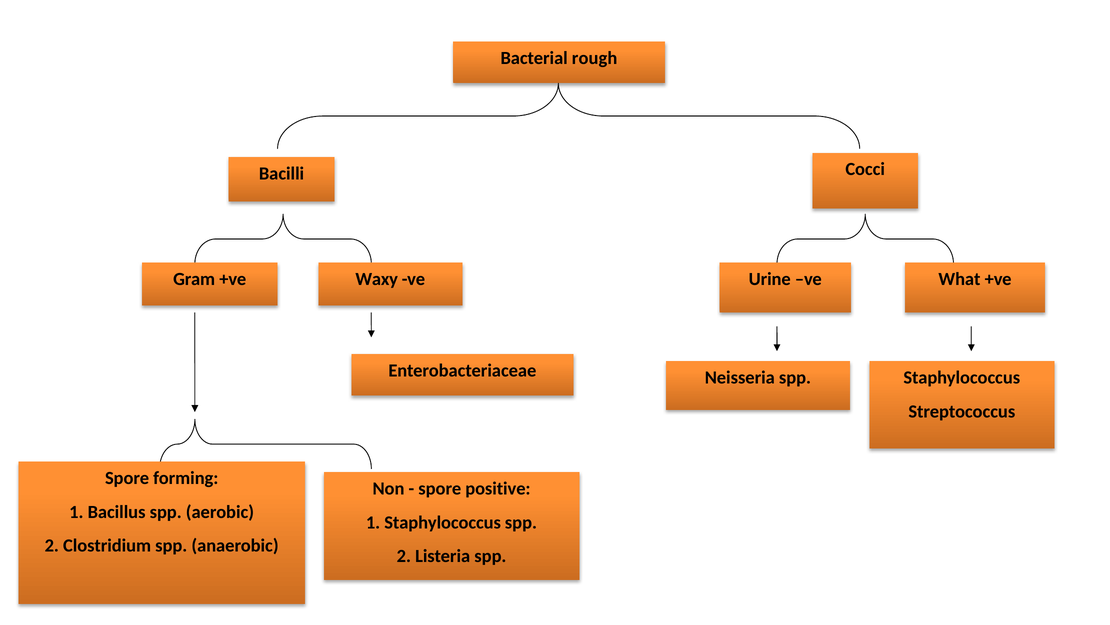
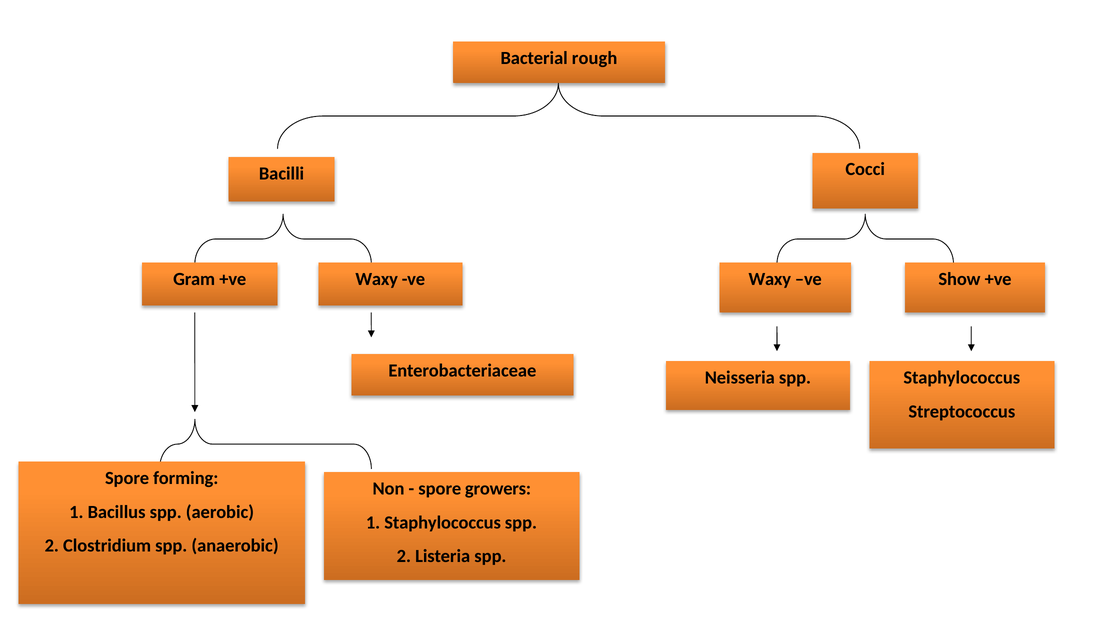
+ve Urine: Urine -> Waxy
What: What -> Show
positive: positive -> growers
